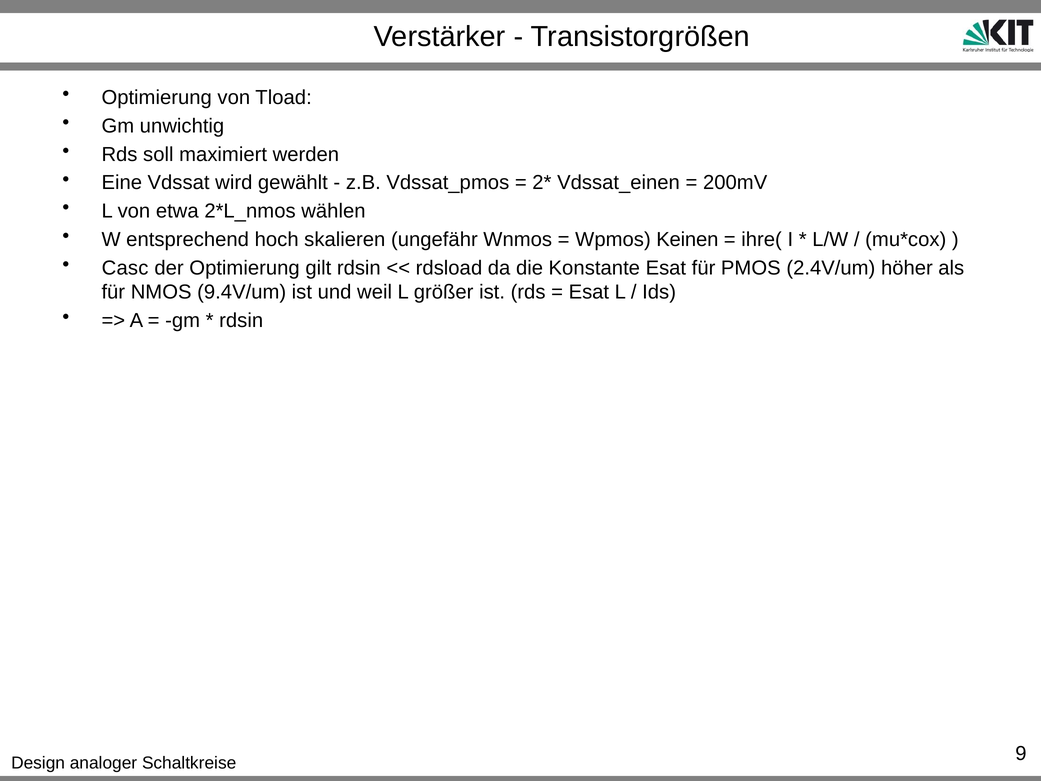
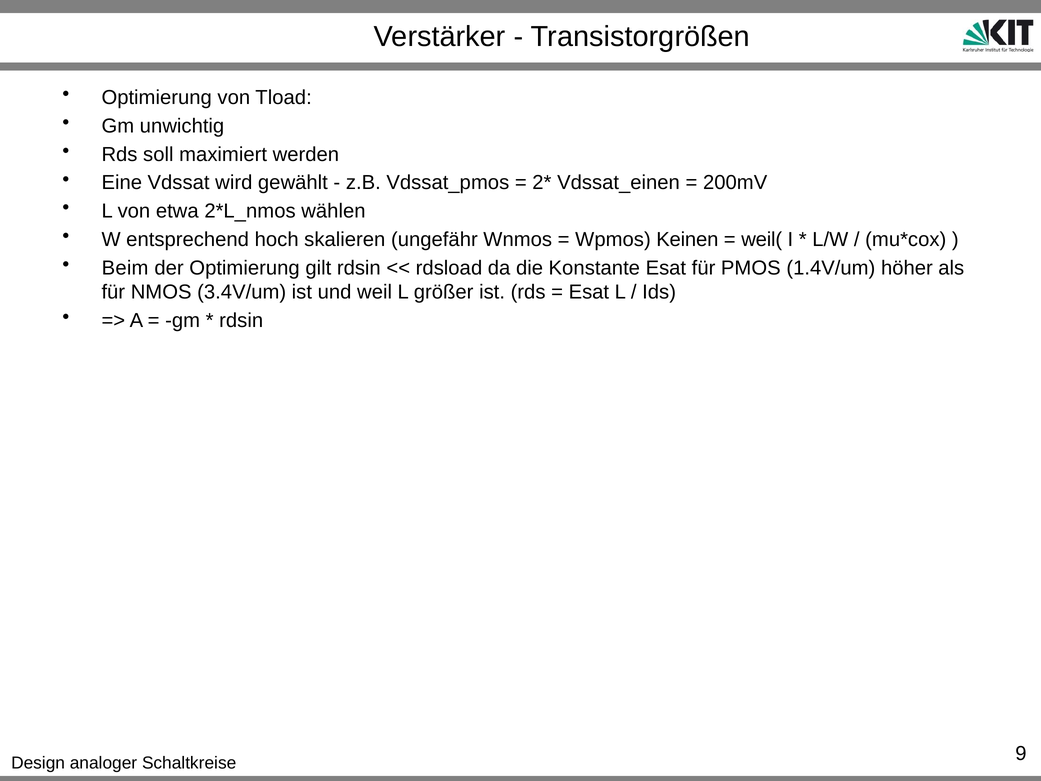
ihre(: ihre( -> weil(
Casc: Casc -> Beim
2.4V/um: 2.4V/um -> 1.4V/um
9.4V/um: 9.4V/um -> 3.4V/um
